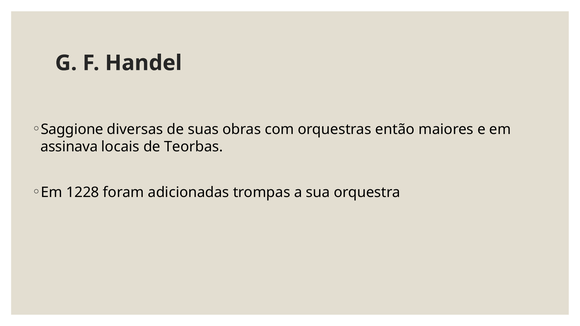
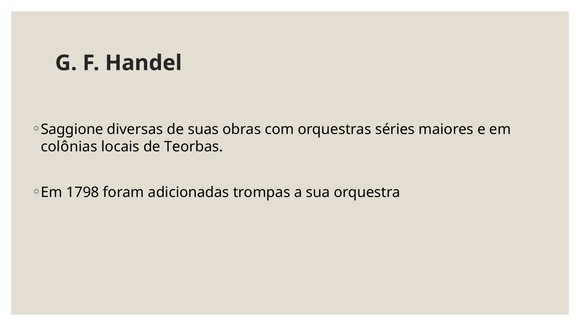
então: então -> séries
assinava: assinava -> colônias
1228: 1228 -> 1798
